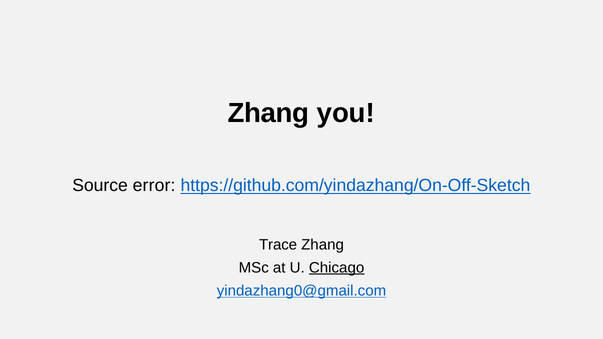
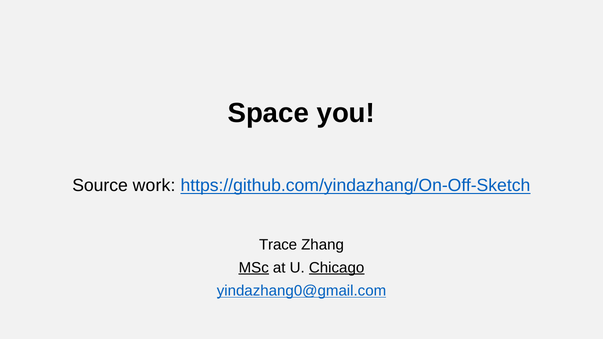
Zhang at (269, 113): Zhang -> Space
error: error -> work
MSc underline: none -> present
